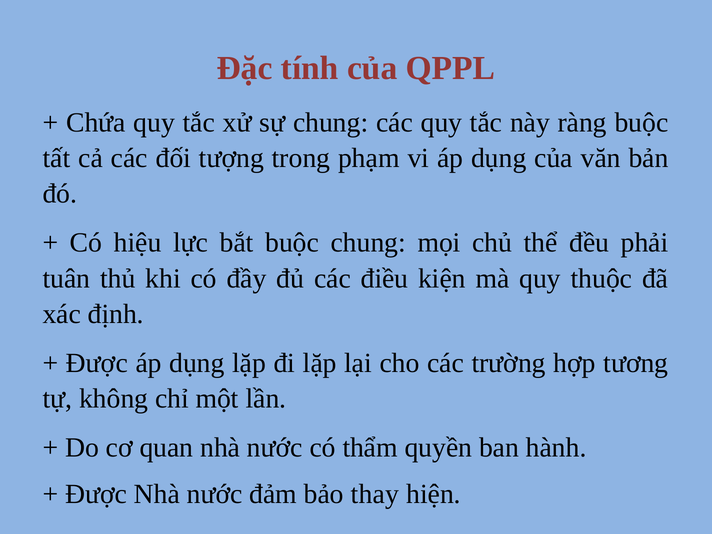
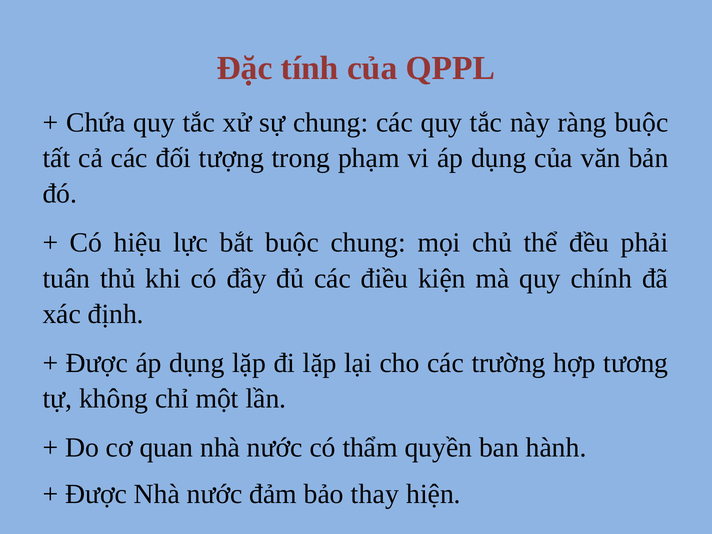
thuộc: thuộc -> chính
